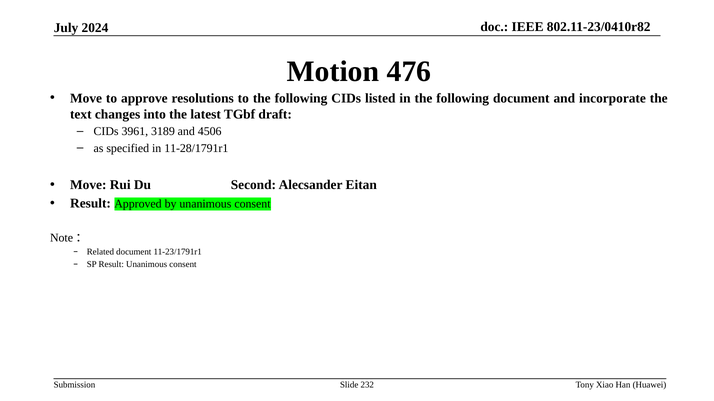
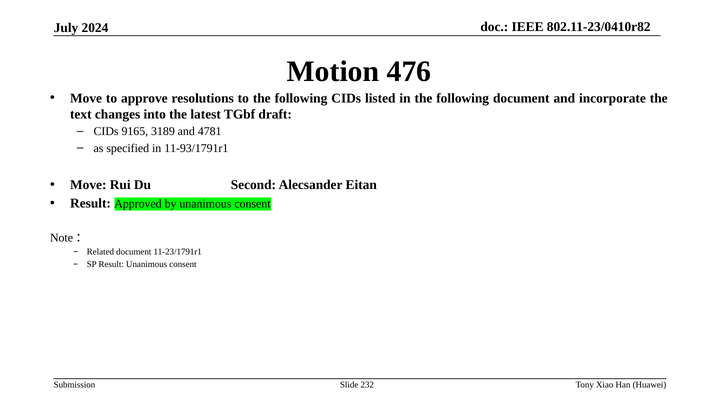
3961: 3961 -> 9165
4506: 4506 -> 4781
11-28/1791r1: 11-28/1791r1 -> 11-93/1791r1
